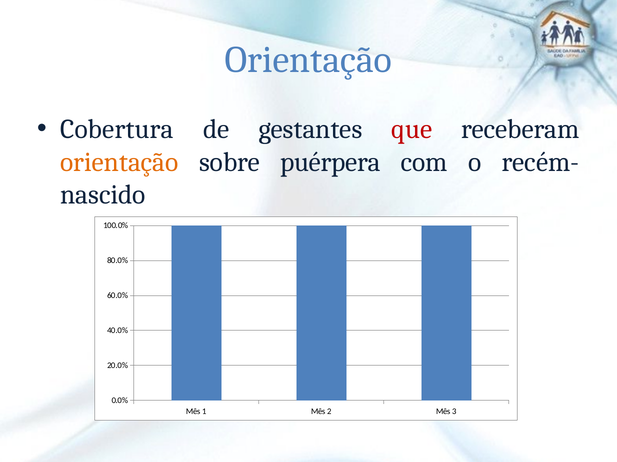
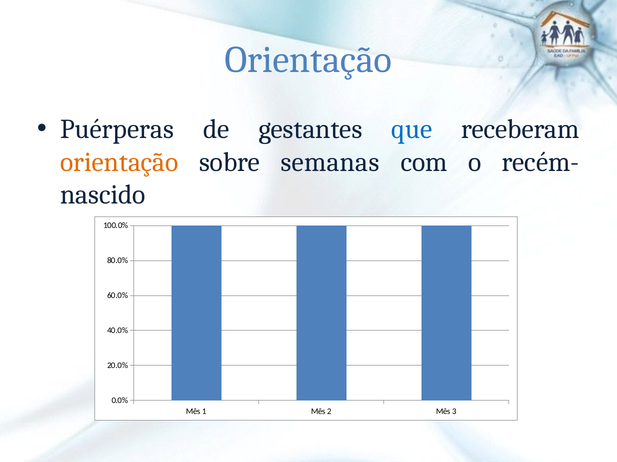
Cobertura: Cobertura -> Puérperas
que colour: red -> blue
puérpera: puérpera -> semanas
